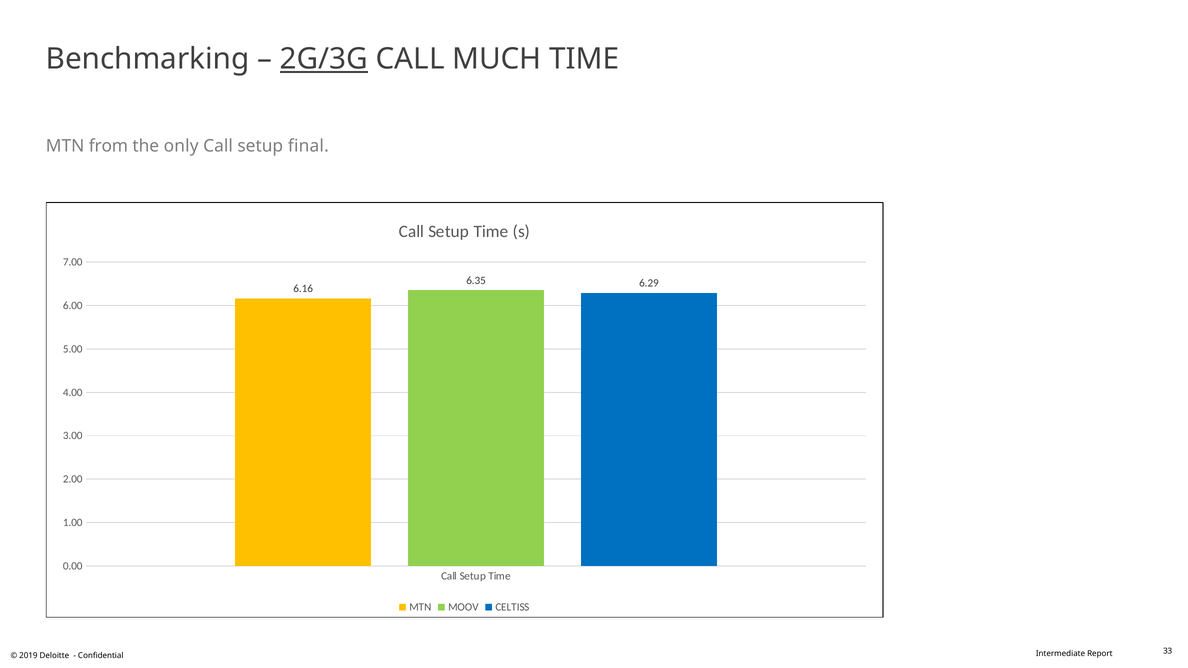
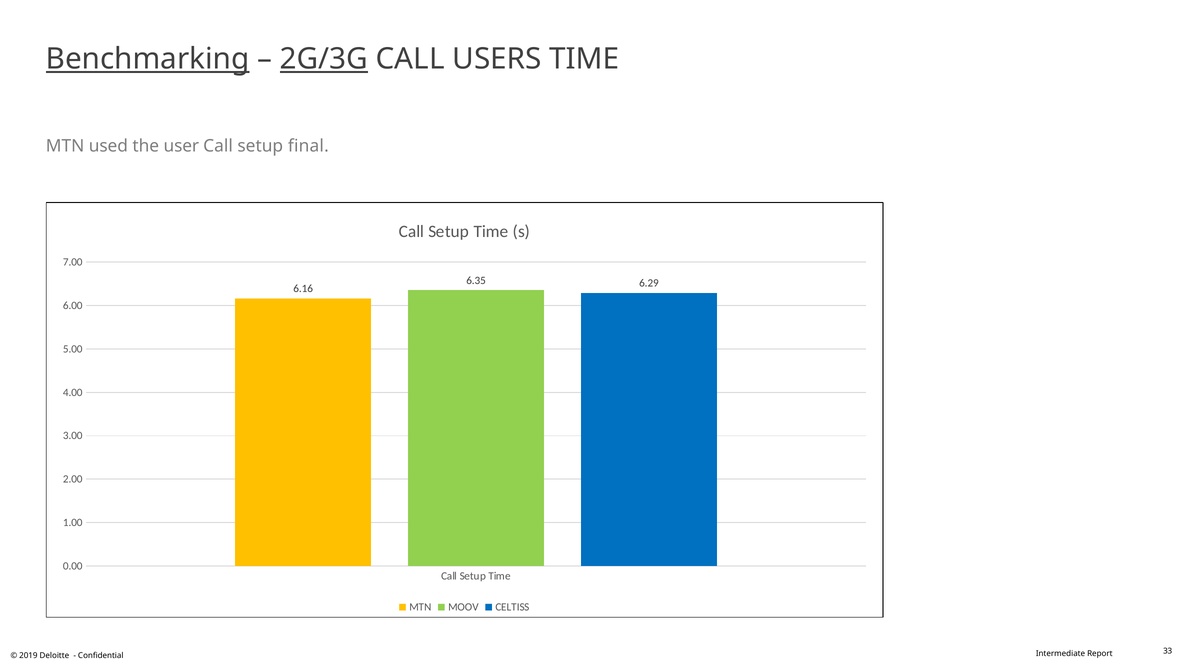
Benchmarking underline: none -> present
MUCH: MUCH -> USERS
from: from -> used
only: only -> user
